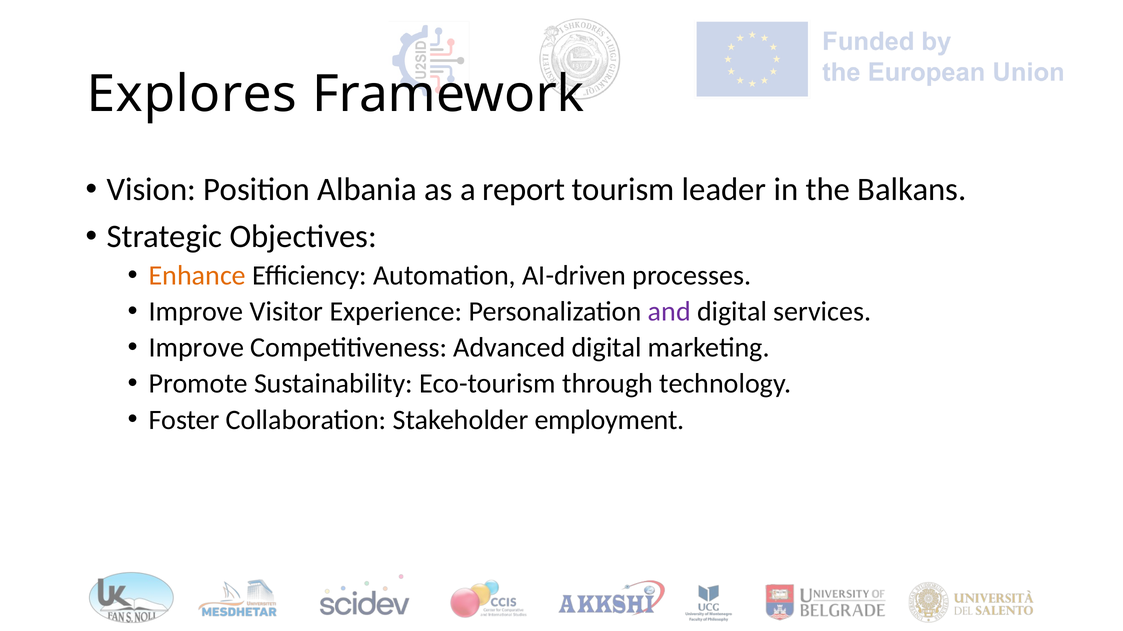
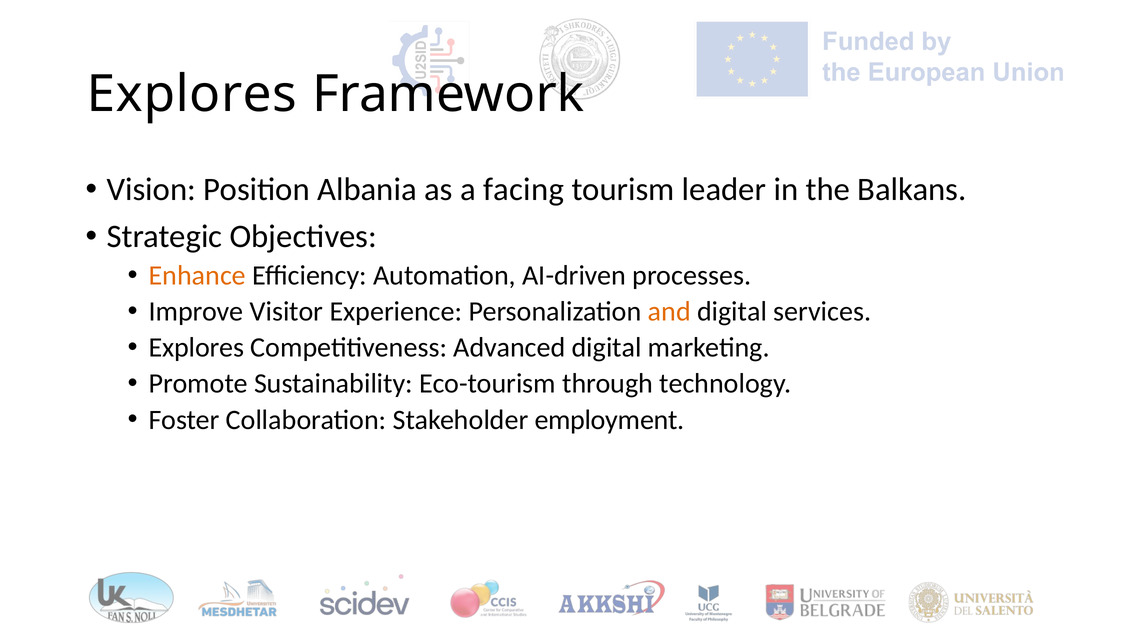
report: report -> facing
and colour: purple -> orange
Improve at (196, 348): Improve -> Explores
